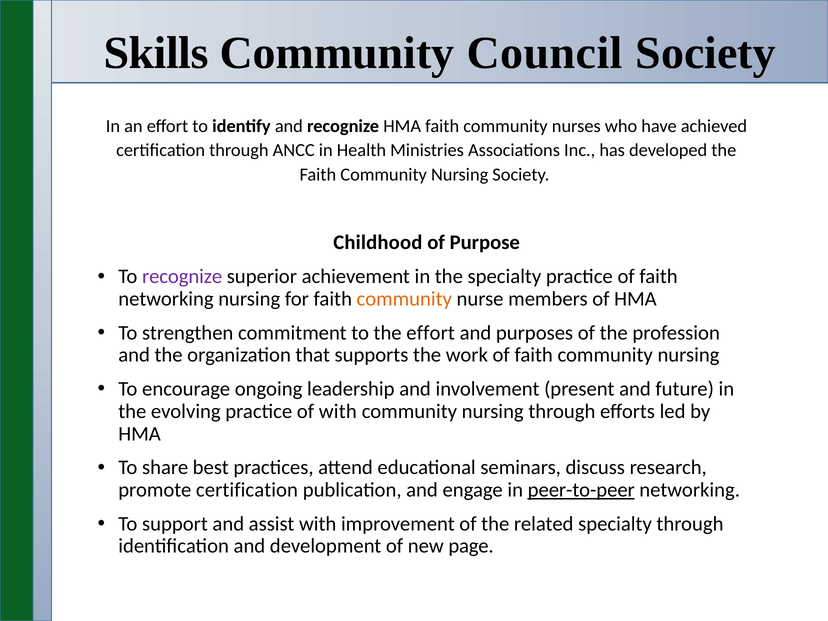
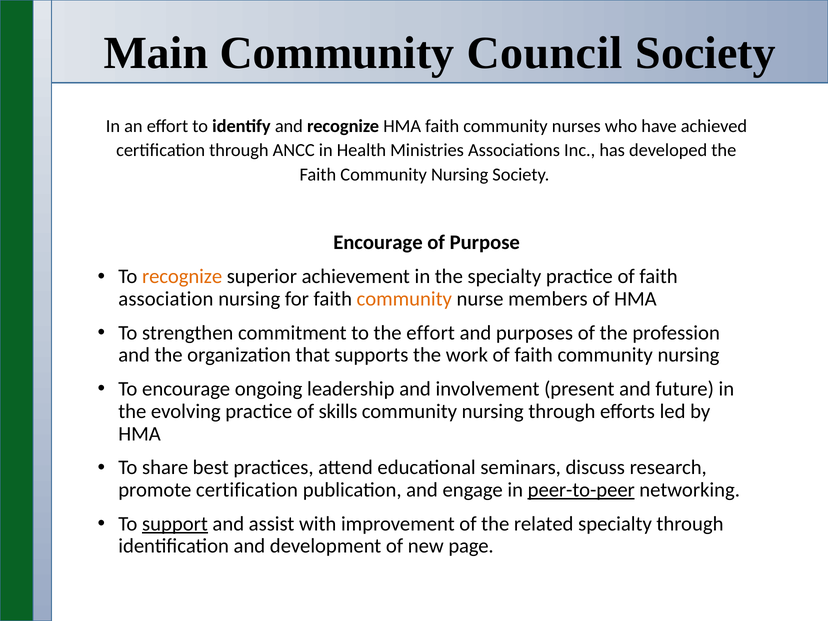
Skills: Skills -> Main
Childhood at (378, 243): Childhood -> Encourage
recognize at (182, 276) colour: purple -> orange
networking at (166, 299): networking -> association
of with: with -> skills
support underline: none -> present
